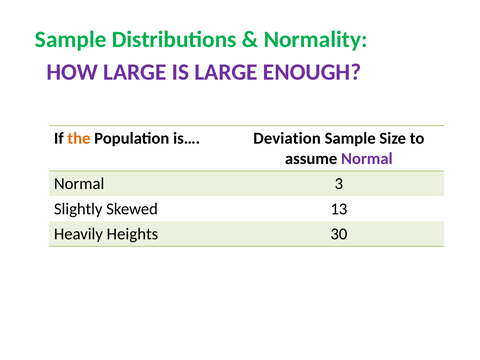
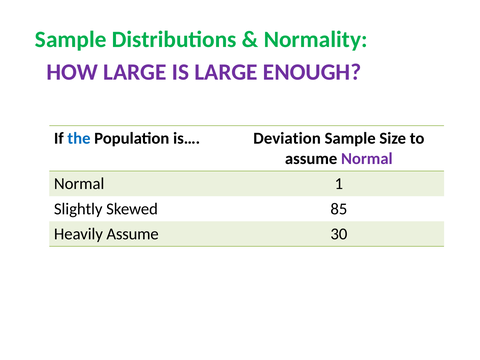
the colour: orange -> blue
3: 3 -> 1
13: 13 -> 85
Heavily Heights: Heights -> Assume
